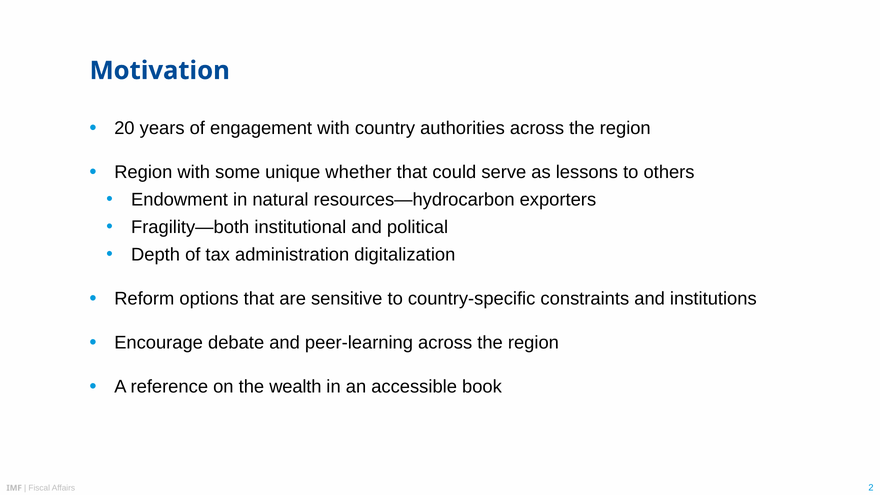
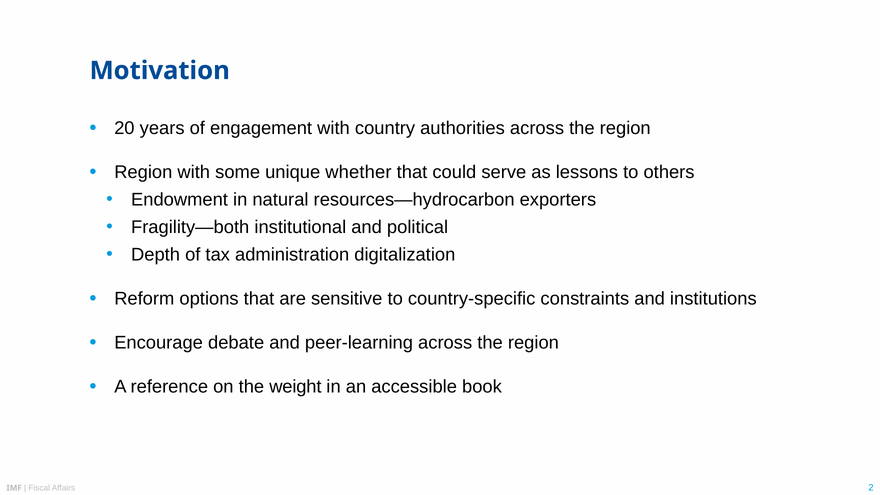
wealth: wealth -> weight
